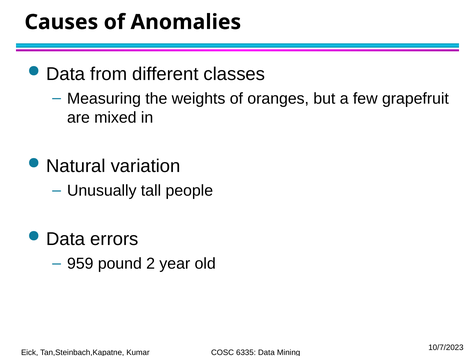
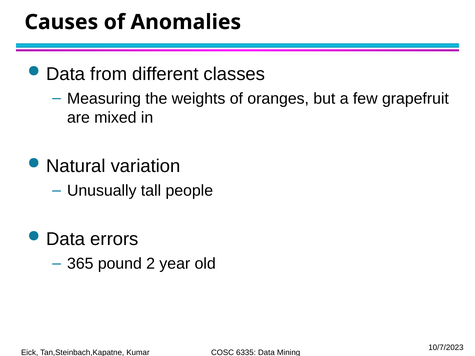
959: 959 -> 365
